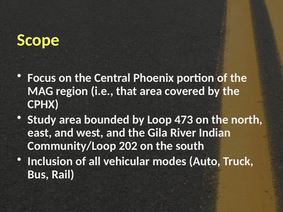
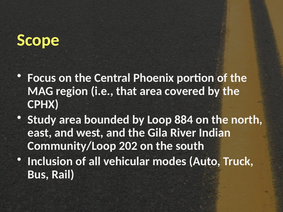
473: 473 -> 884
